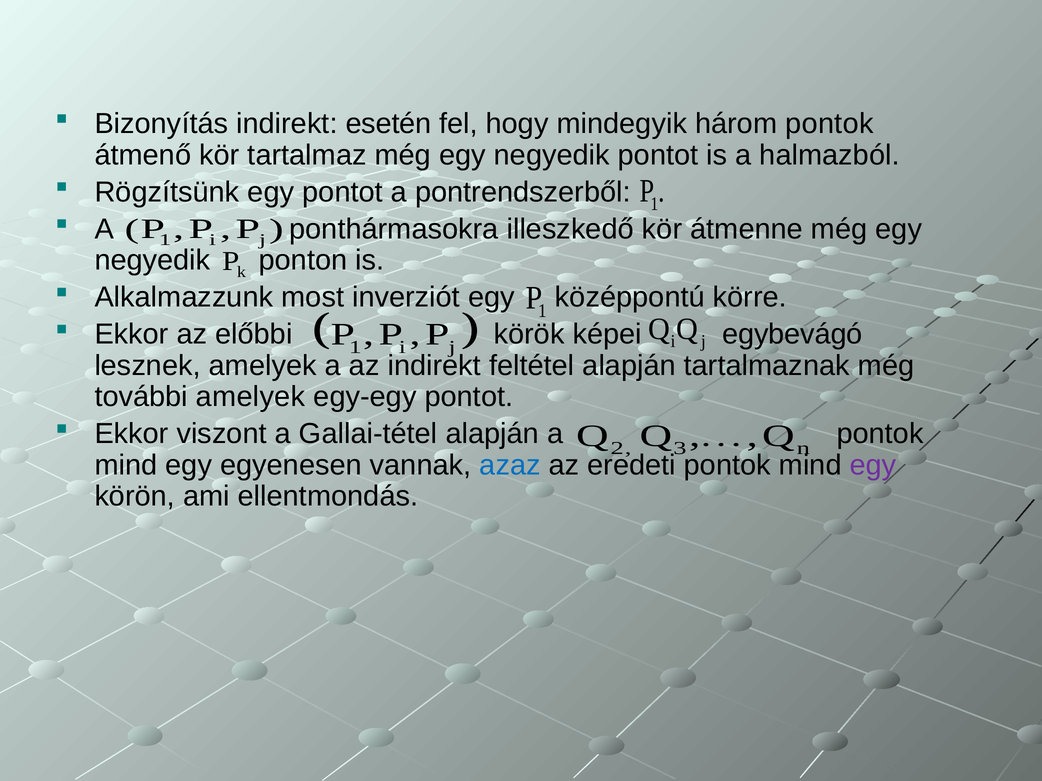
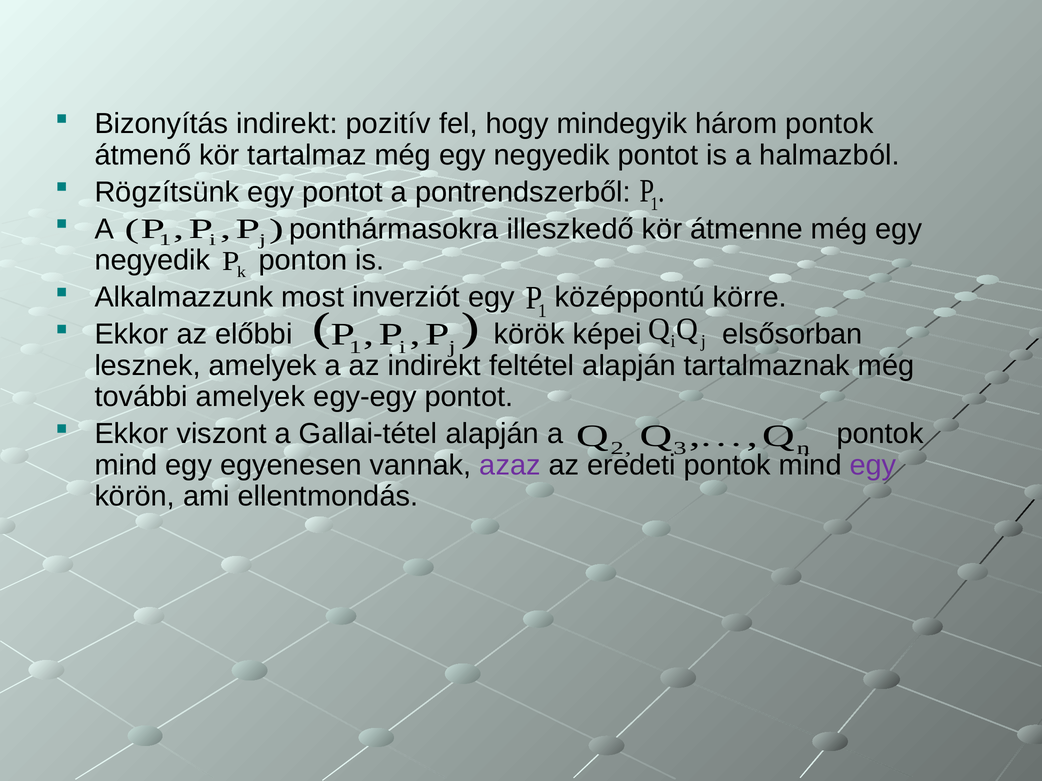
esetén: esetén -> pozitív
egybevágó: egybevágó -> elsősorban
azaz colour: blue -> purple
